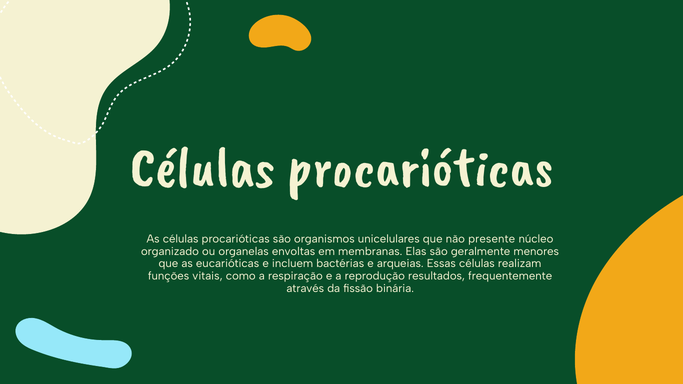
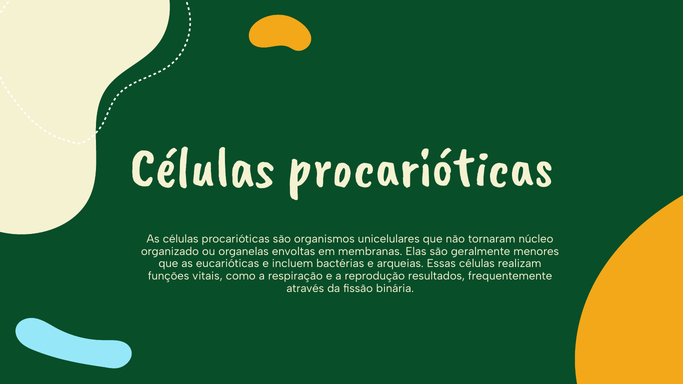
presente: presente -> tornaram
